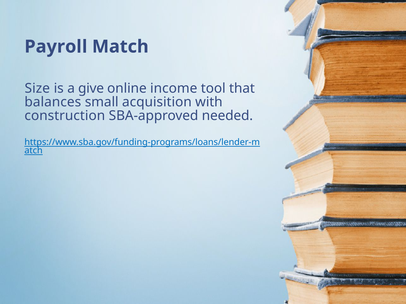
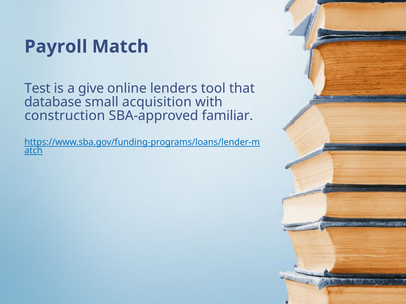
Size: Size -> Test
income: income -> lenders
balances: balances -> database
needed: needed -> familiar
